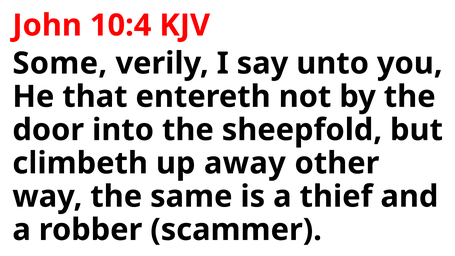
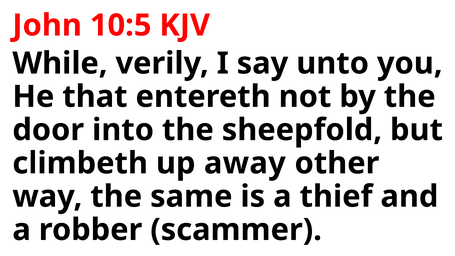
10:4: 10:4 -> 10:5
Some: Some -> While
